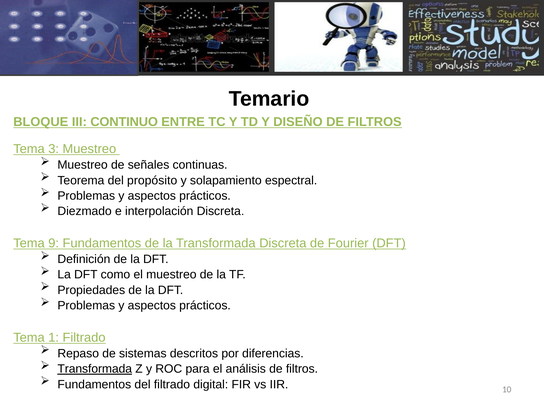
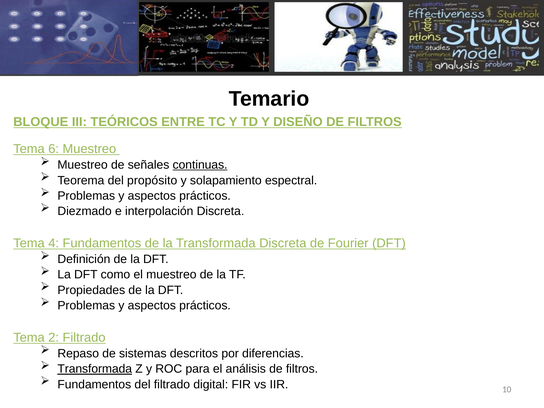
CONTINUO: CONTINUO -> TEÓRICOS
3: 3 -> 6
continuas underline: none -> present
9: 9 -> 4
1: 1 -> 2
